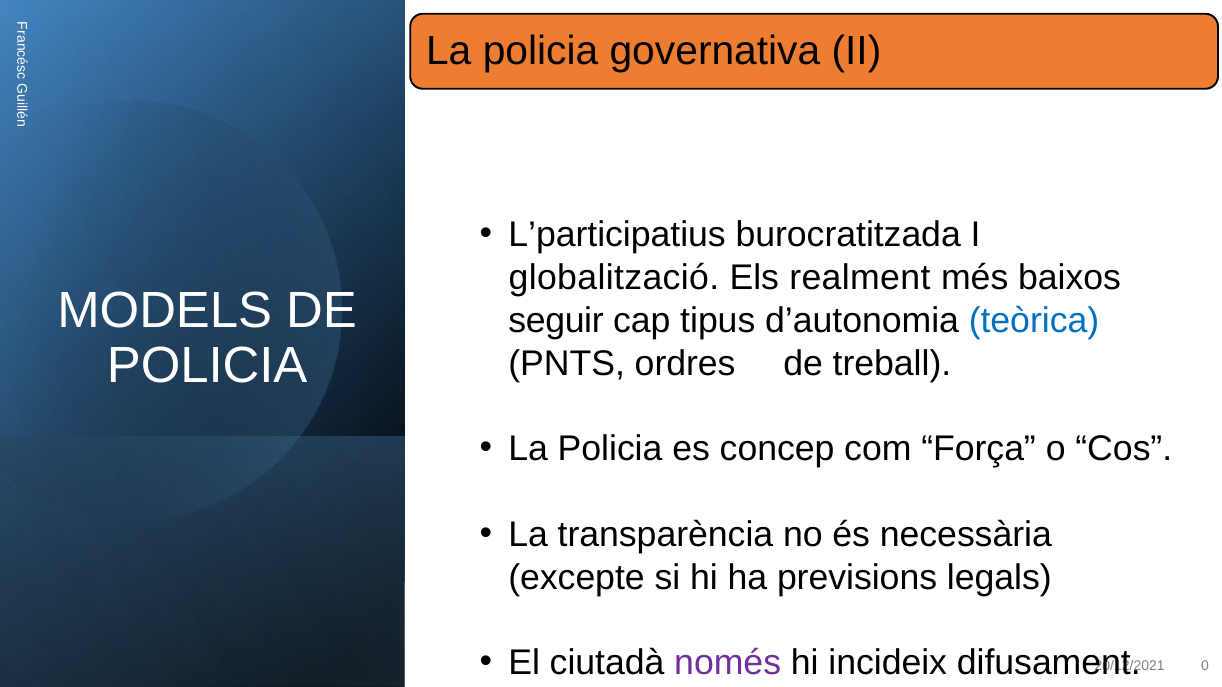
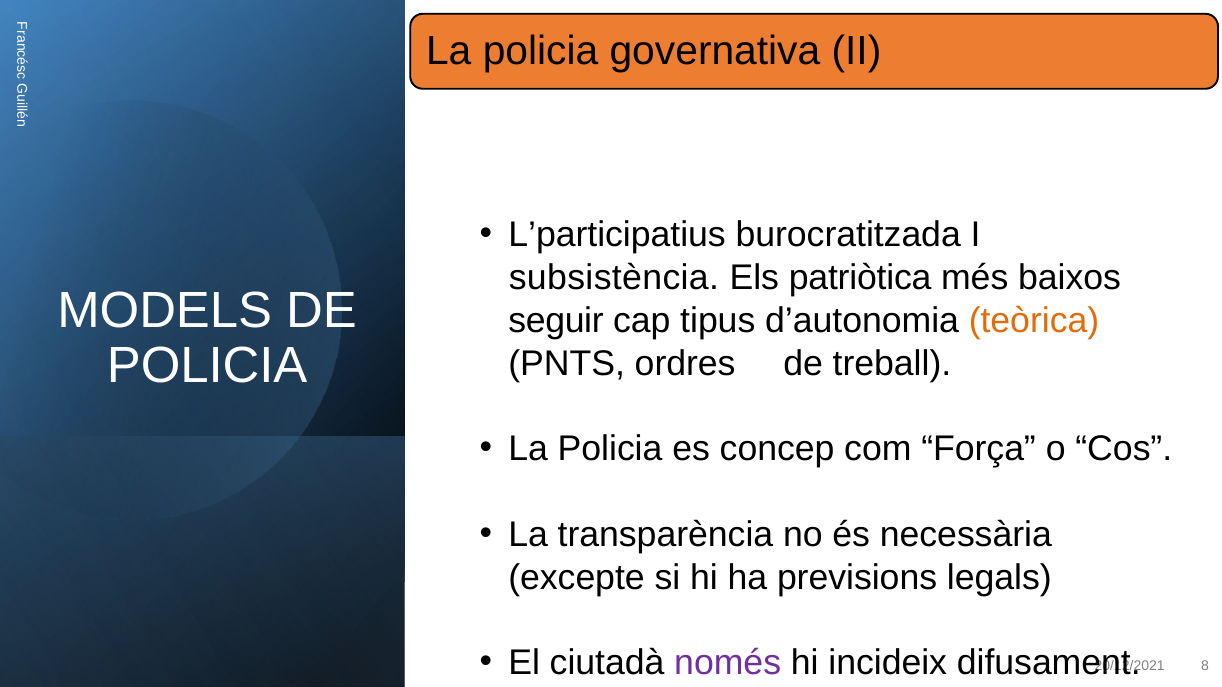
globalització: globalització -> subsistència
realment: realment -> patriòtica
teòrica colour: blue -> orange
0: 0 -> 8
